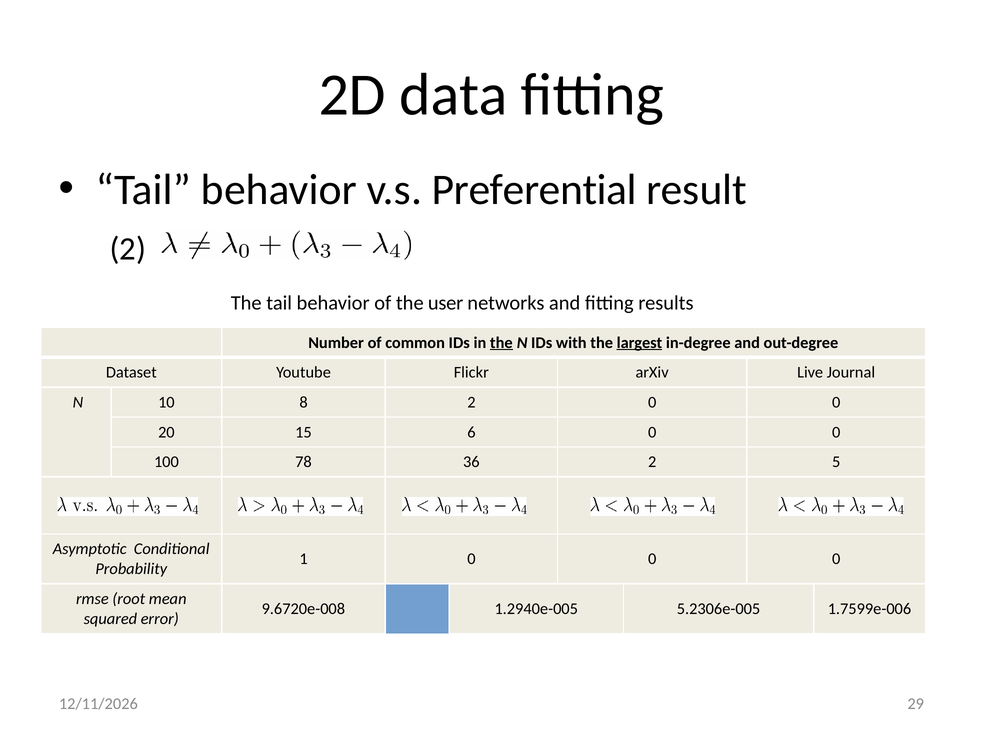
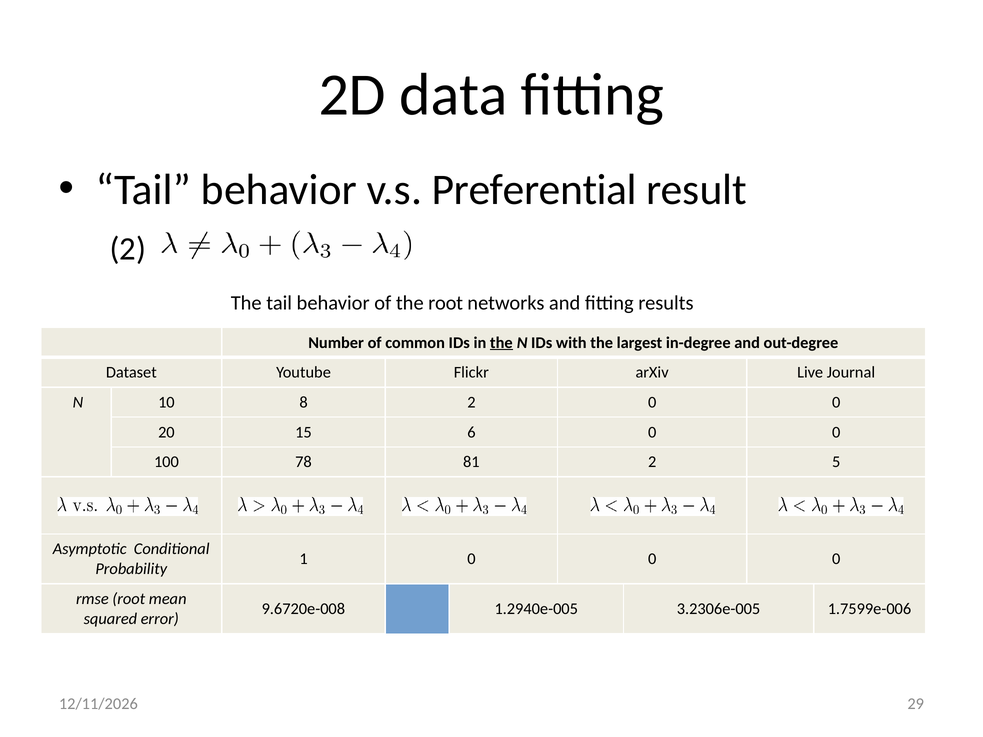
the user: user -> root
largest underline: present -> none
36: 36 -> 81
5.2306e-005: 5.2306e-005 -> 3.2306e-005
